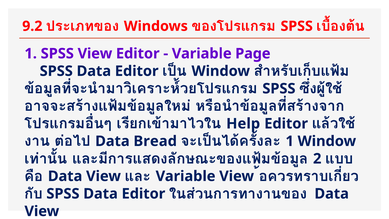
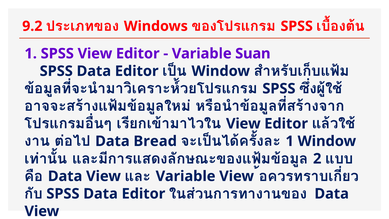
Page: Page -> Suan
Help at (243, 124): Help -> View
